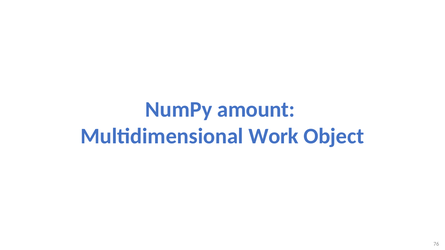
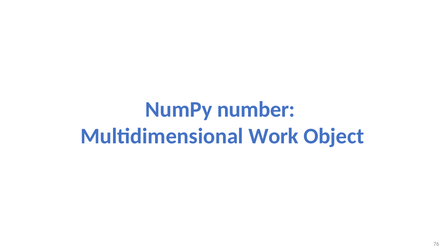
amount: amount -> number
